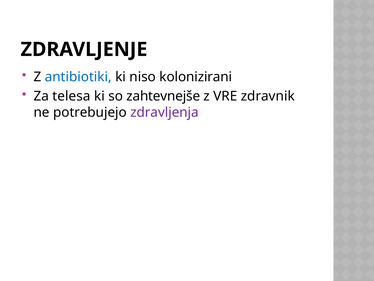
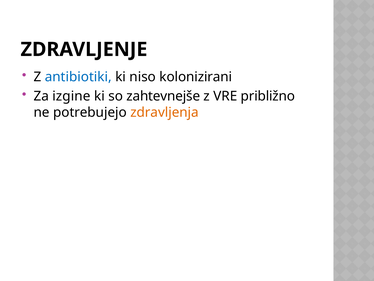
telesa: telesa -> izgine
zdravnik: zdravnik -> približno
zdravljenja colour: purple -> orange
